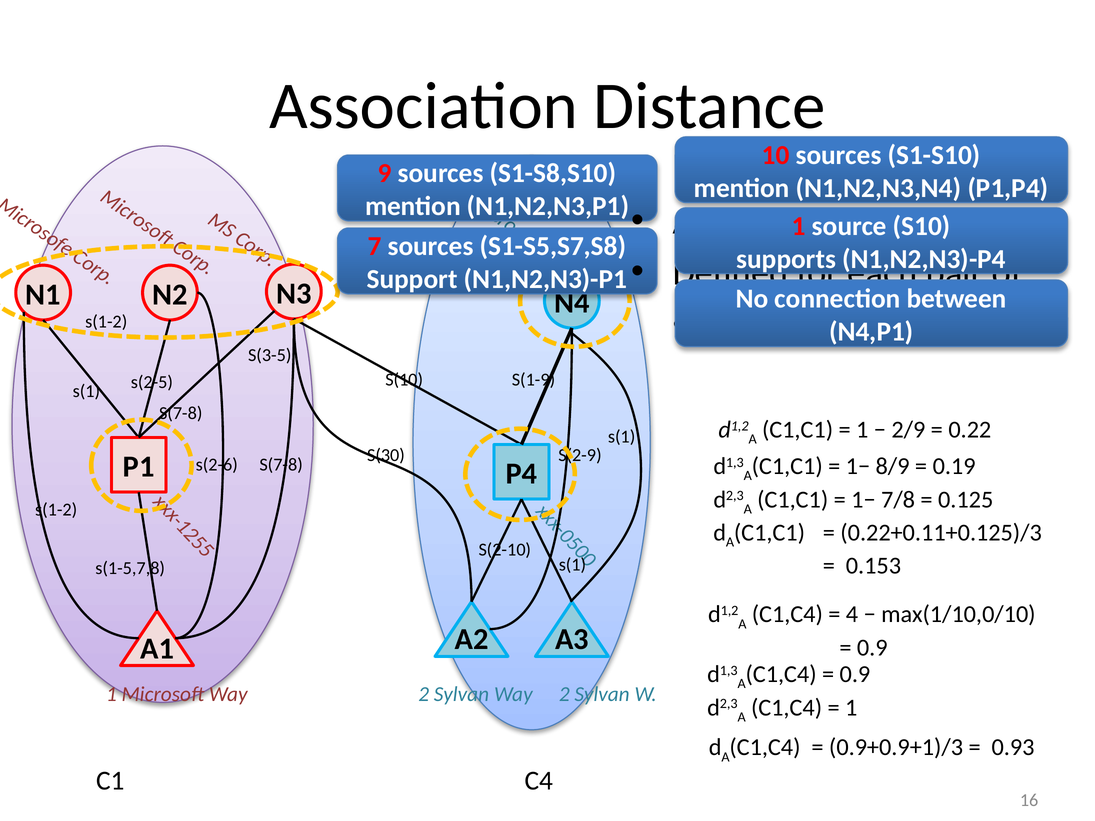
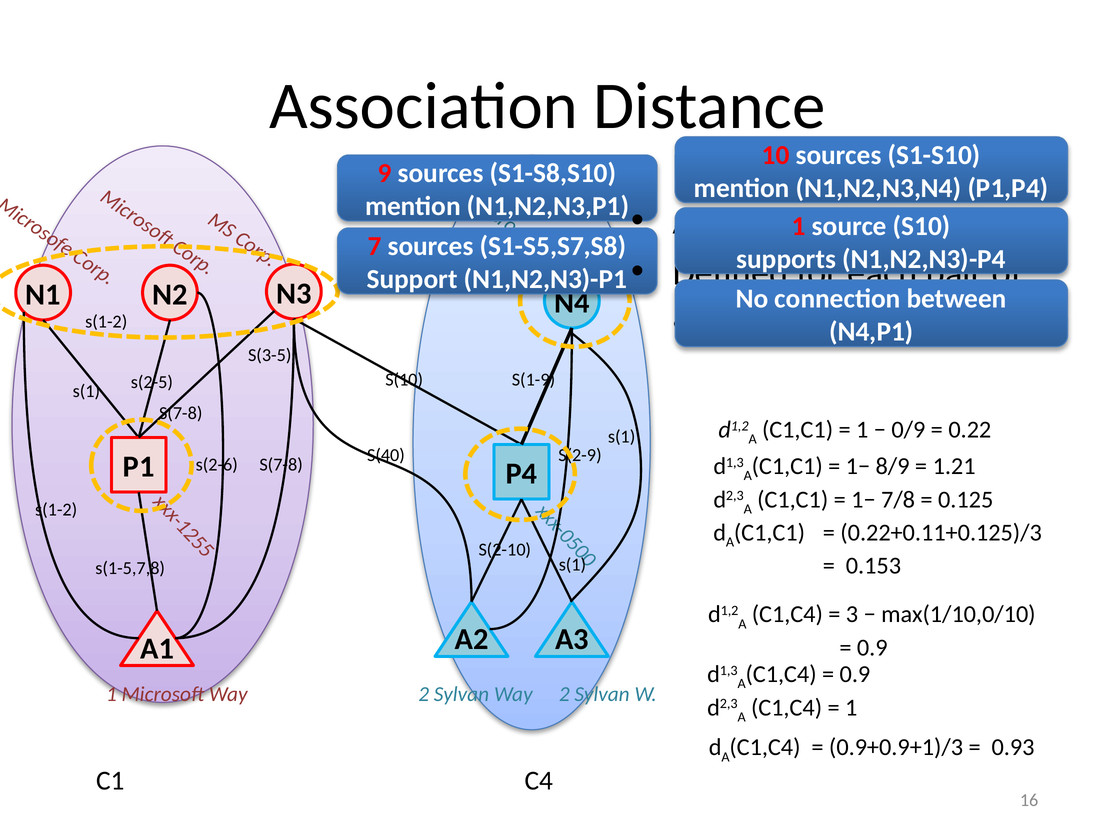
2/9: 2/9 -> 0/9
S(30: S(30 -> S(40
0.19: 0.19 -> 1.21
4: 4 -> 3
